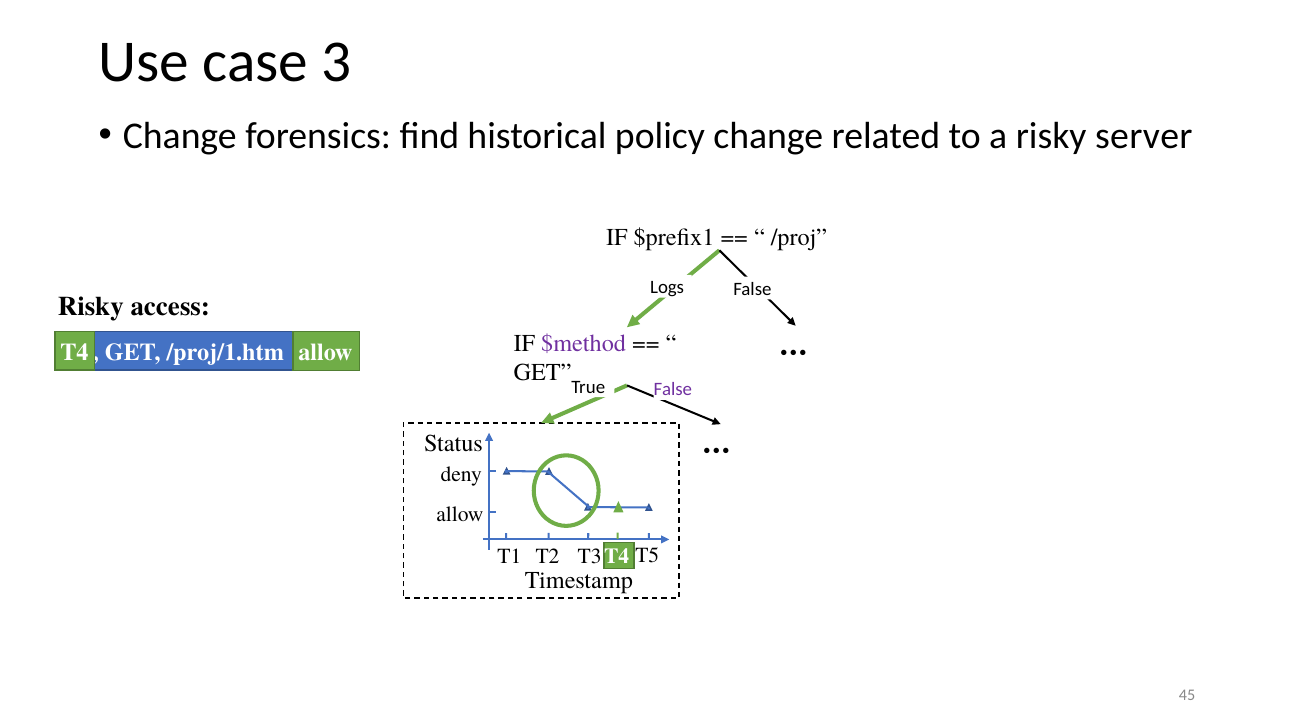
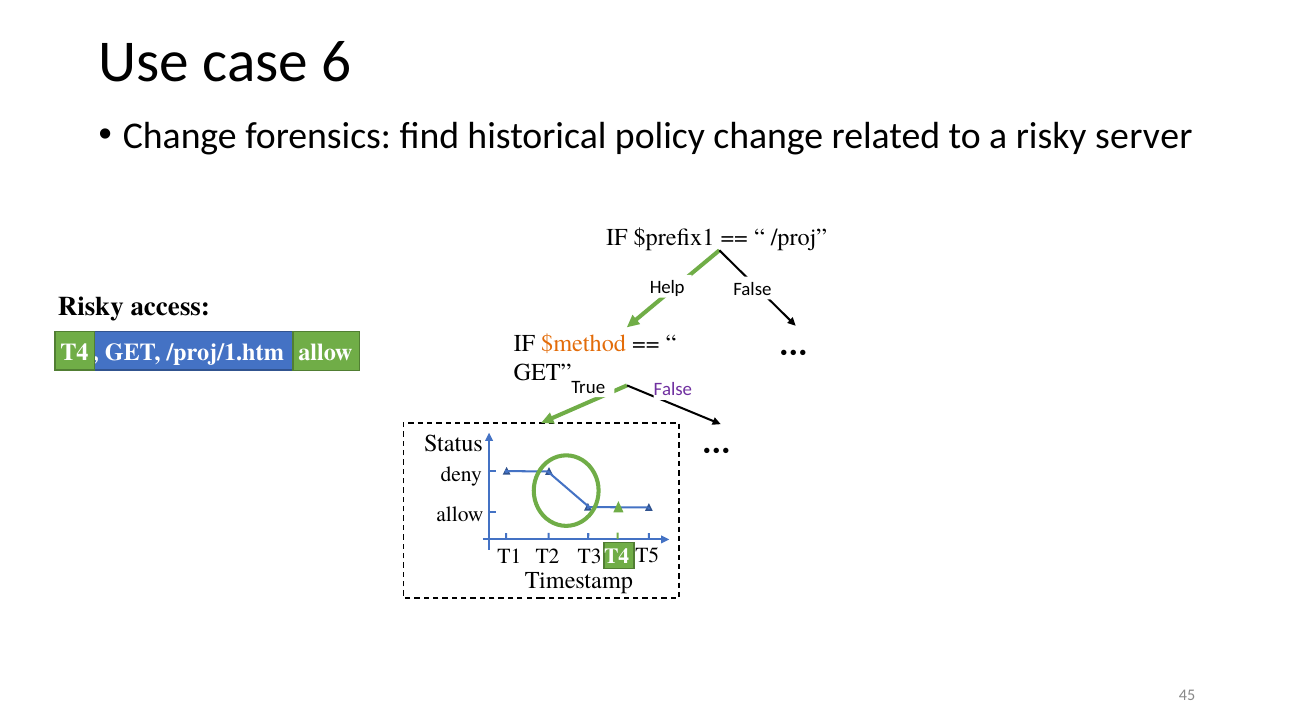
3: 3 -> 6
Logs: Logs -> Help
$method colour: purple -> orange
